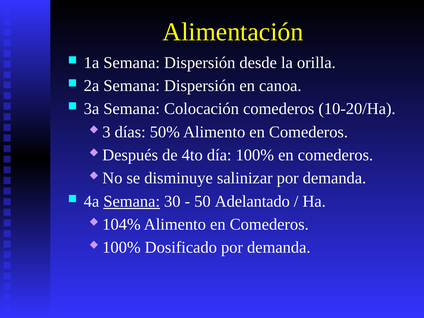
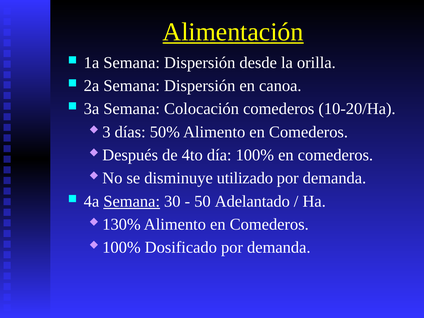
Alimentación underline: none -> present
salinizar: salinizar -> utilizado
104%: 104% -> 130%
